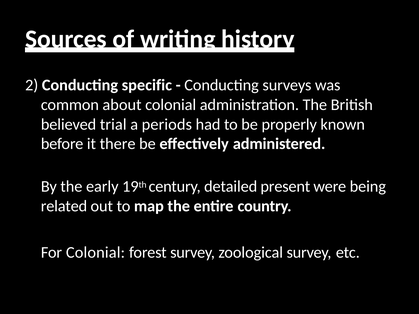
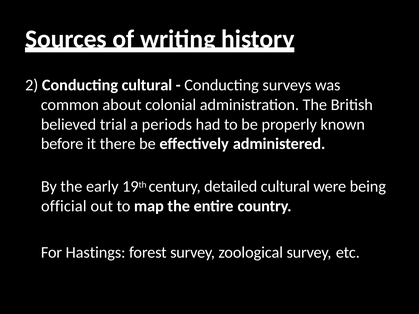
Conducting specific: specific -> cultural
detailed present: present -> cultural
related: related -> official
For Colonial: Colonial -> Hastings
